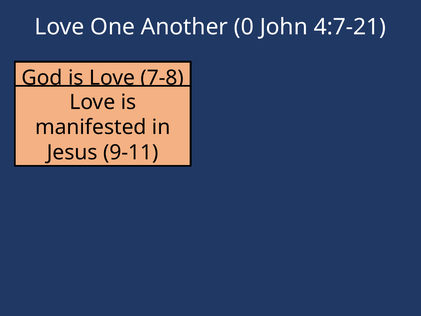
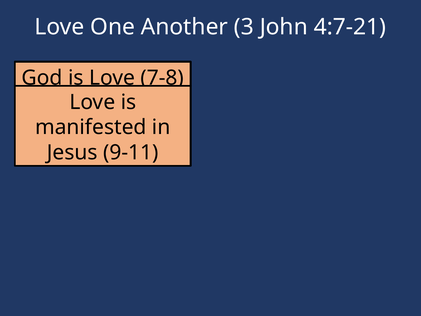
0: 0 -> 3
